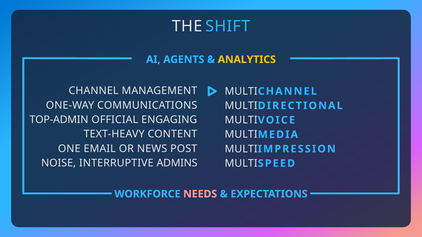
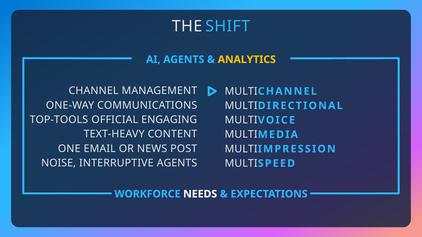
TOP-ADMIN: TOP-ADMIN -> TOP-TOOLS
ADMINS at (177, 163): ADMINS -> AGENTS
NEEDS colour: pink -> white
